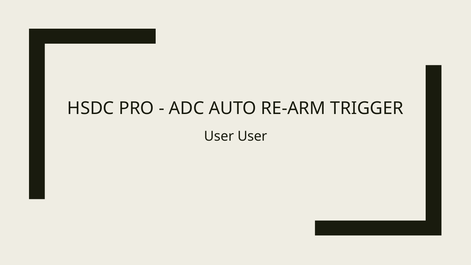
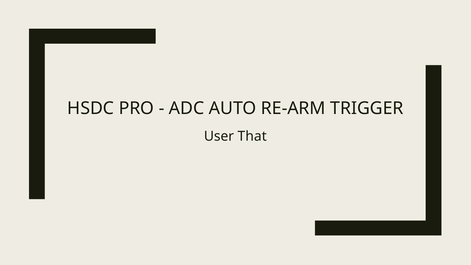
User User: User -> That
